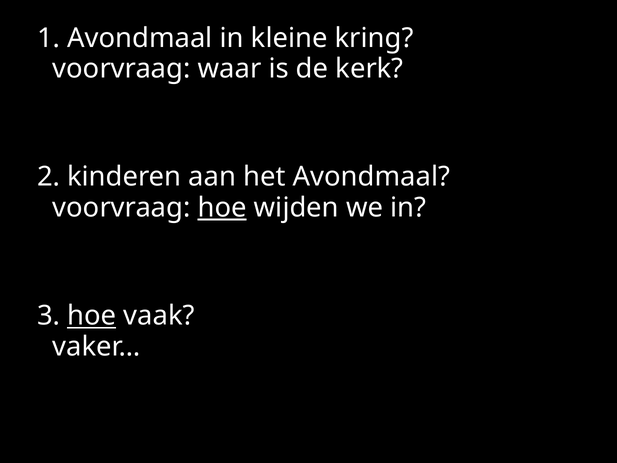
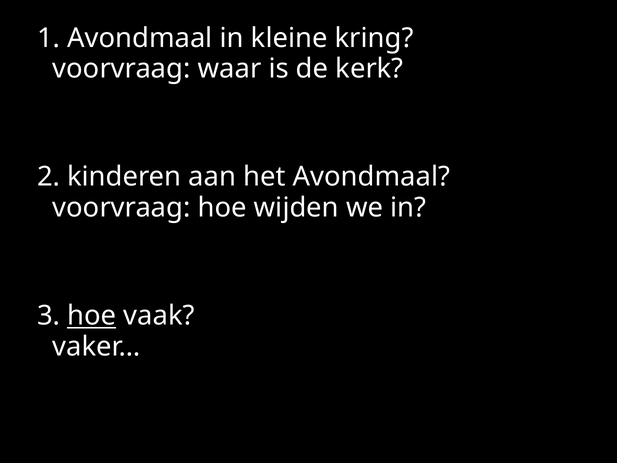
hoe at (222, 208) underline: present -> none
